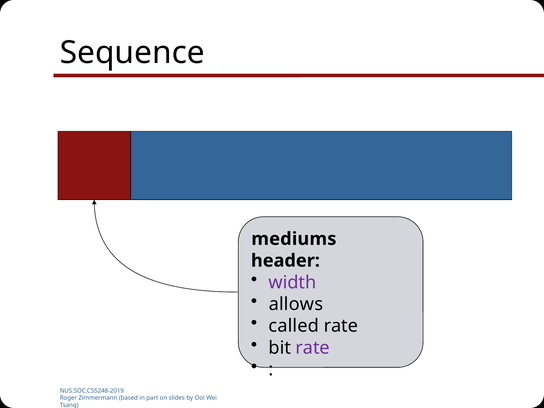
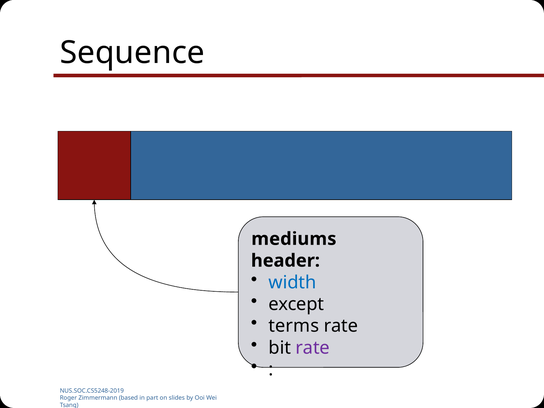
width colour: purple -> blue
allows: allows -> except
called: called -> terms
